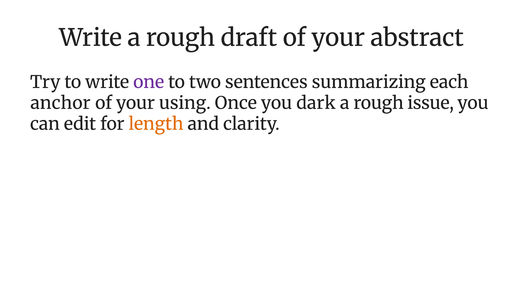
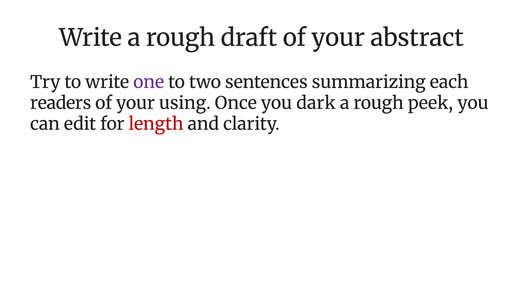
anchor: anchor -> readers
issue: issue -> peek
length colour: orange -> red
